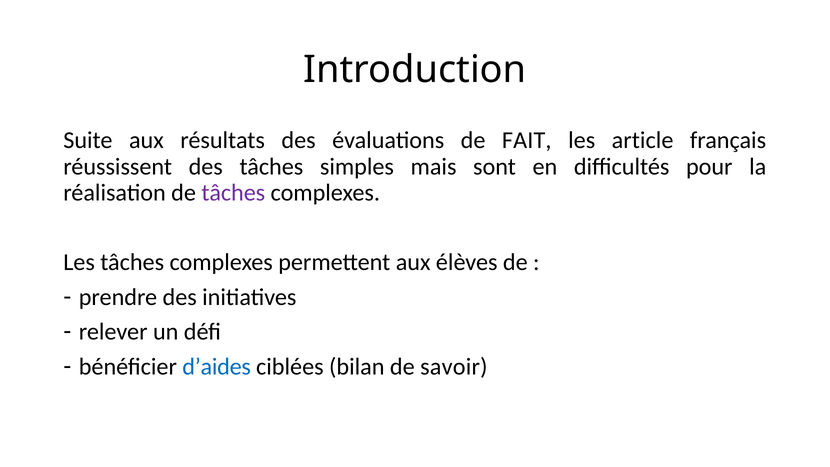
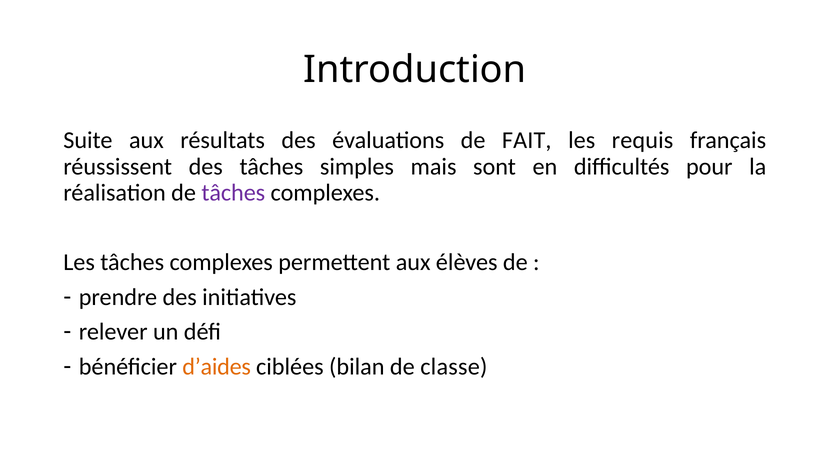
article: article -> requis
d’aides colour: blue -> orange
savoir: savoir -> classe
